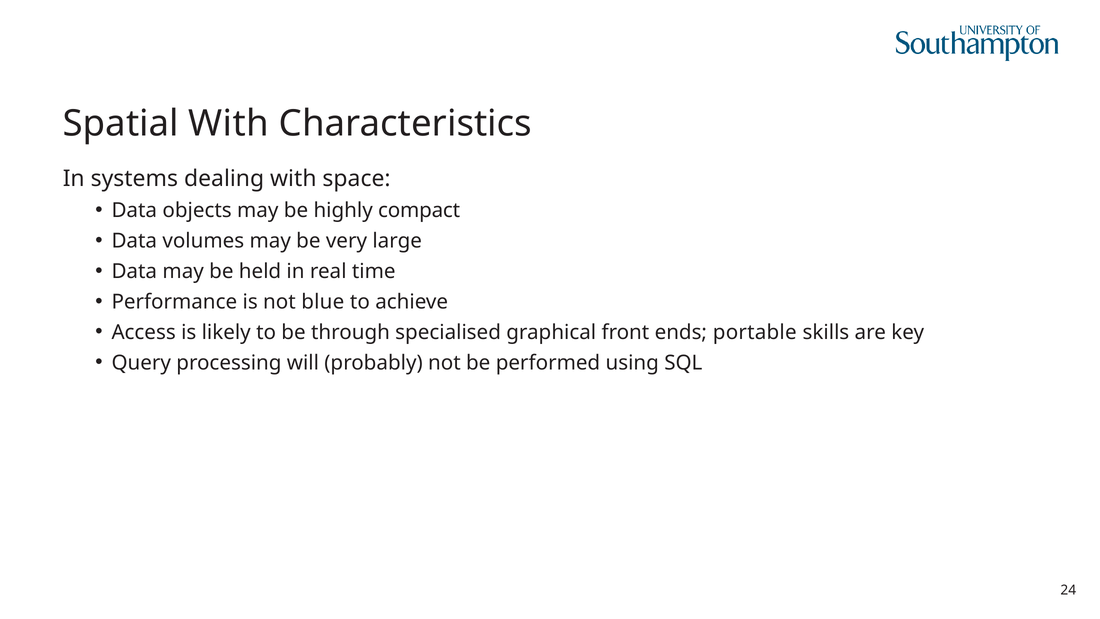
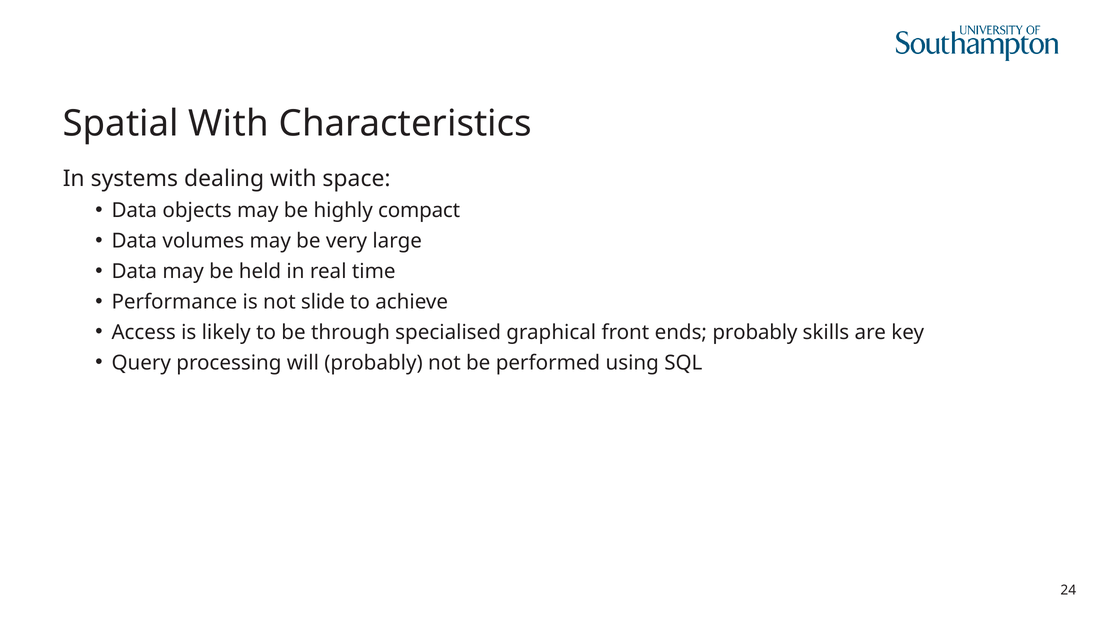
blue: blue -> slide
ends portable: portable -> probably
